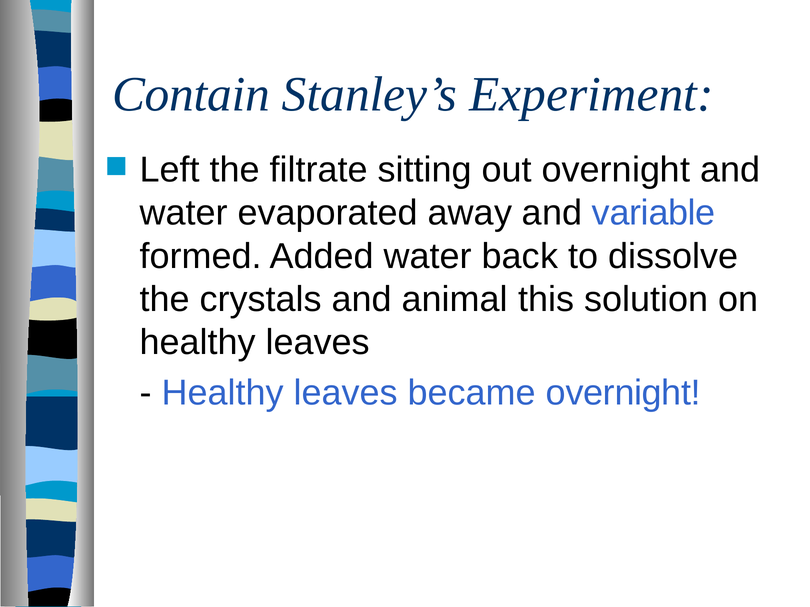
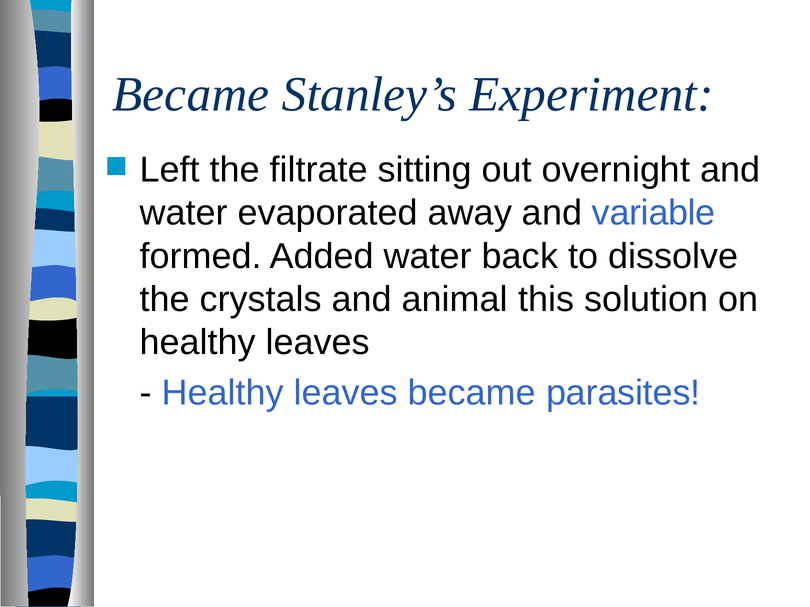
Contain at (191, 95): Contain -> Became
became overnight: overnight -> parasites
